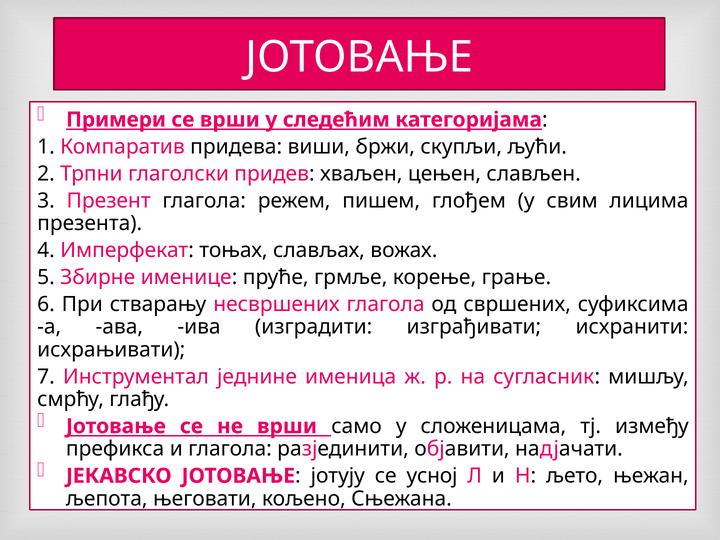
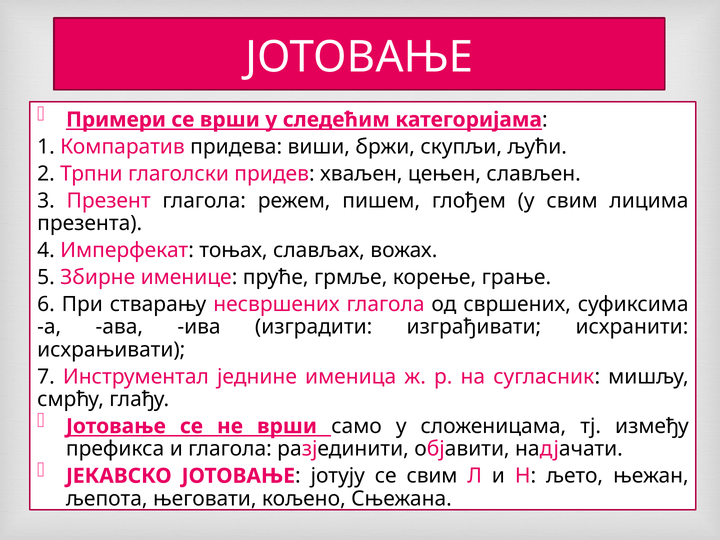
се усној: усној -> свим
